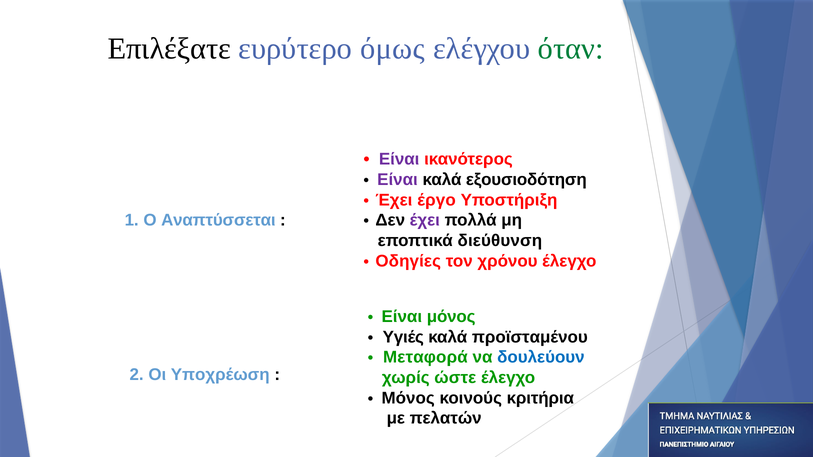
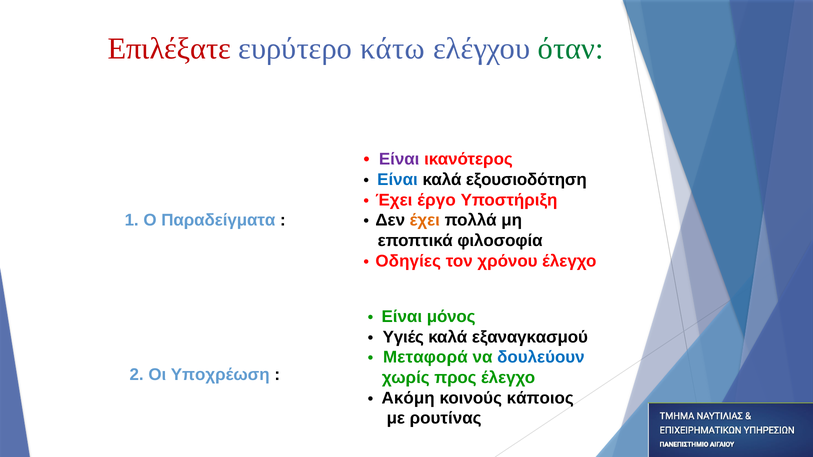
Επιλέξατε colour: black -> red
όμως: όμως -> κάτω
Είναι at (398, 180) colour: purple -> blue
Αναπτύσσεται: Αναπτύσσεται -> Παραδείγματα
έχει at (425, 220) colour: purple -> orange
διεύθυνση: διεύθυνση -> φιλοσοφία
προϊσταμένου: προϊσταμένου -> εξαναγκασμού
ώστε: ώστε -> προς
Μόνος at (408, 398): Μόνος -> Ακόμη
κριτήρια: κριτήρια -> κάποιος
πελατών: πελατών -> ρουτίνας
